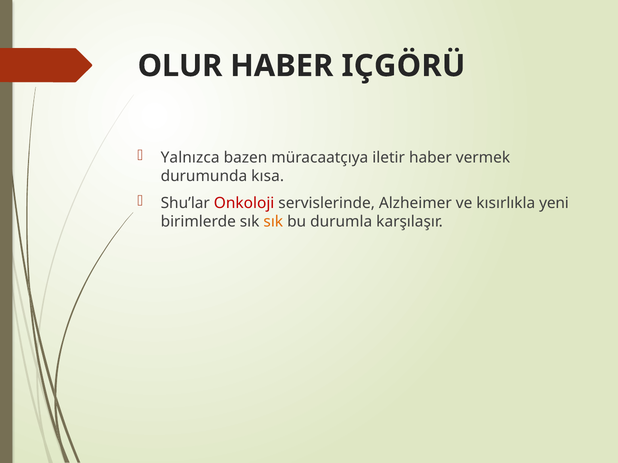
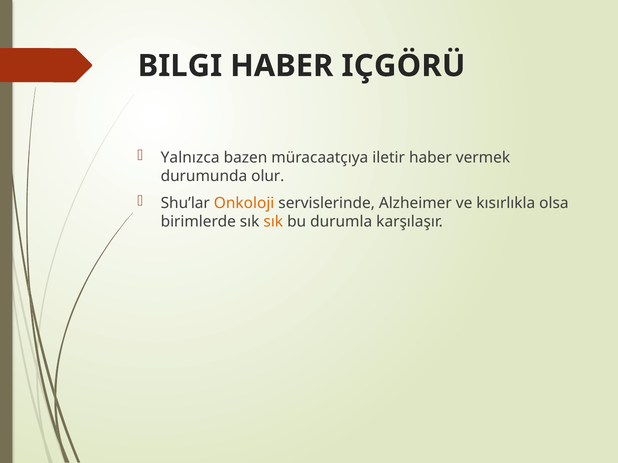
OLUR: OLUR -> BILGI
kısa: kısa -> olur
Onkoloji colour: red -> orange
yeni: yeni -> olsa
